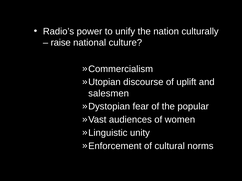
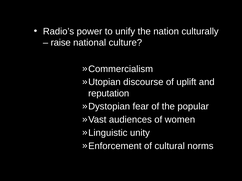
salesmen: salesmen -> reputation
